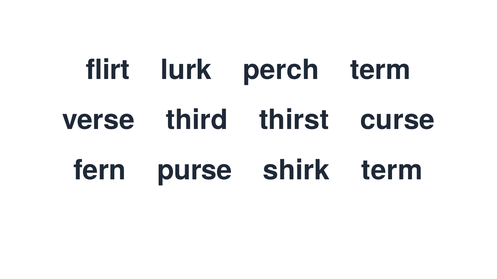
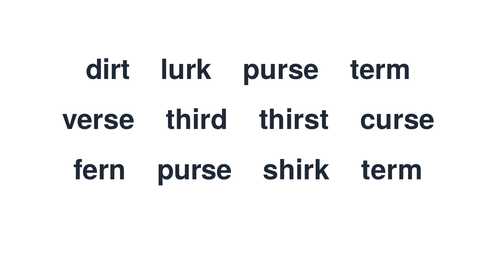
flirt: flirt -> dirt
lurk perch: perch -> purse
